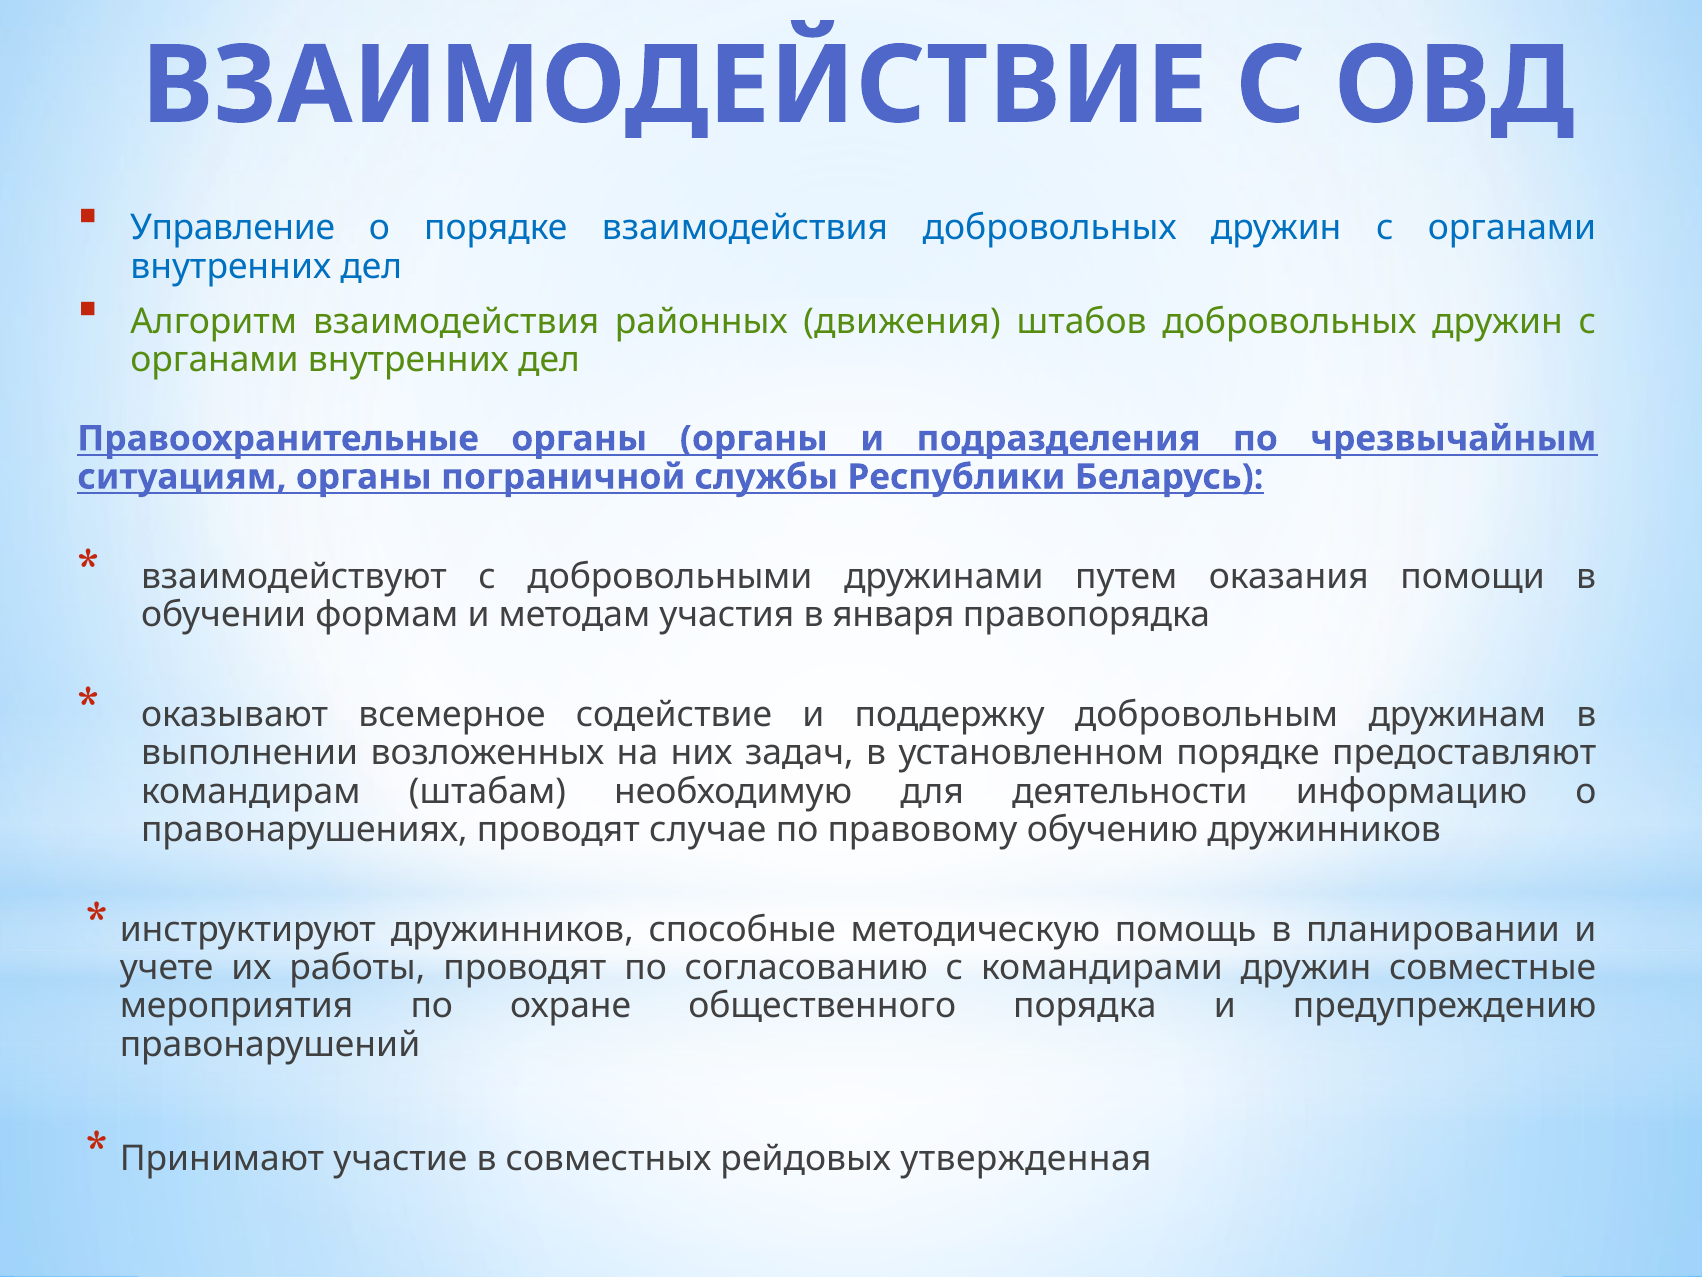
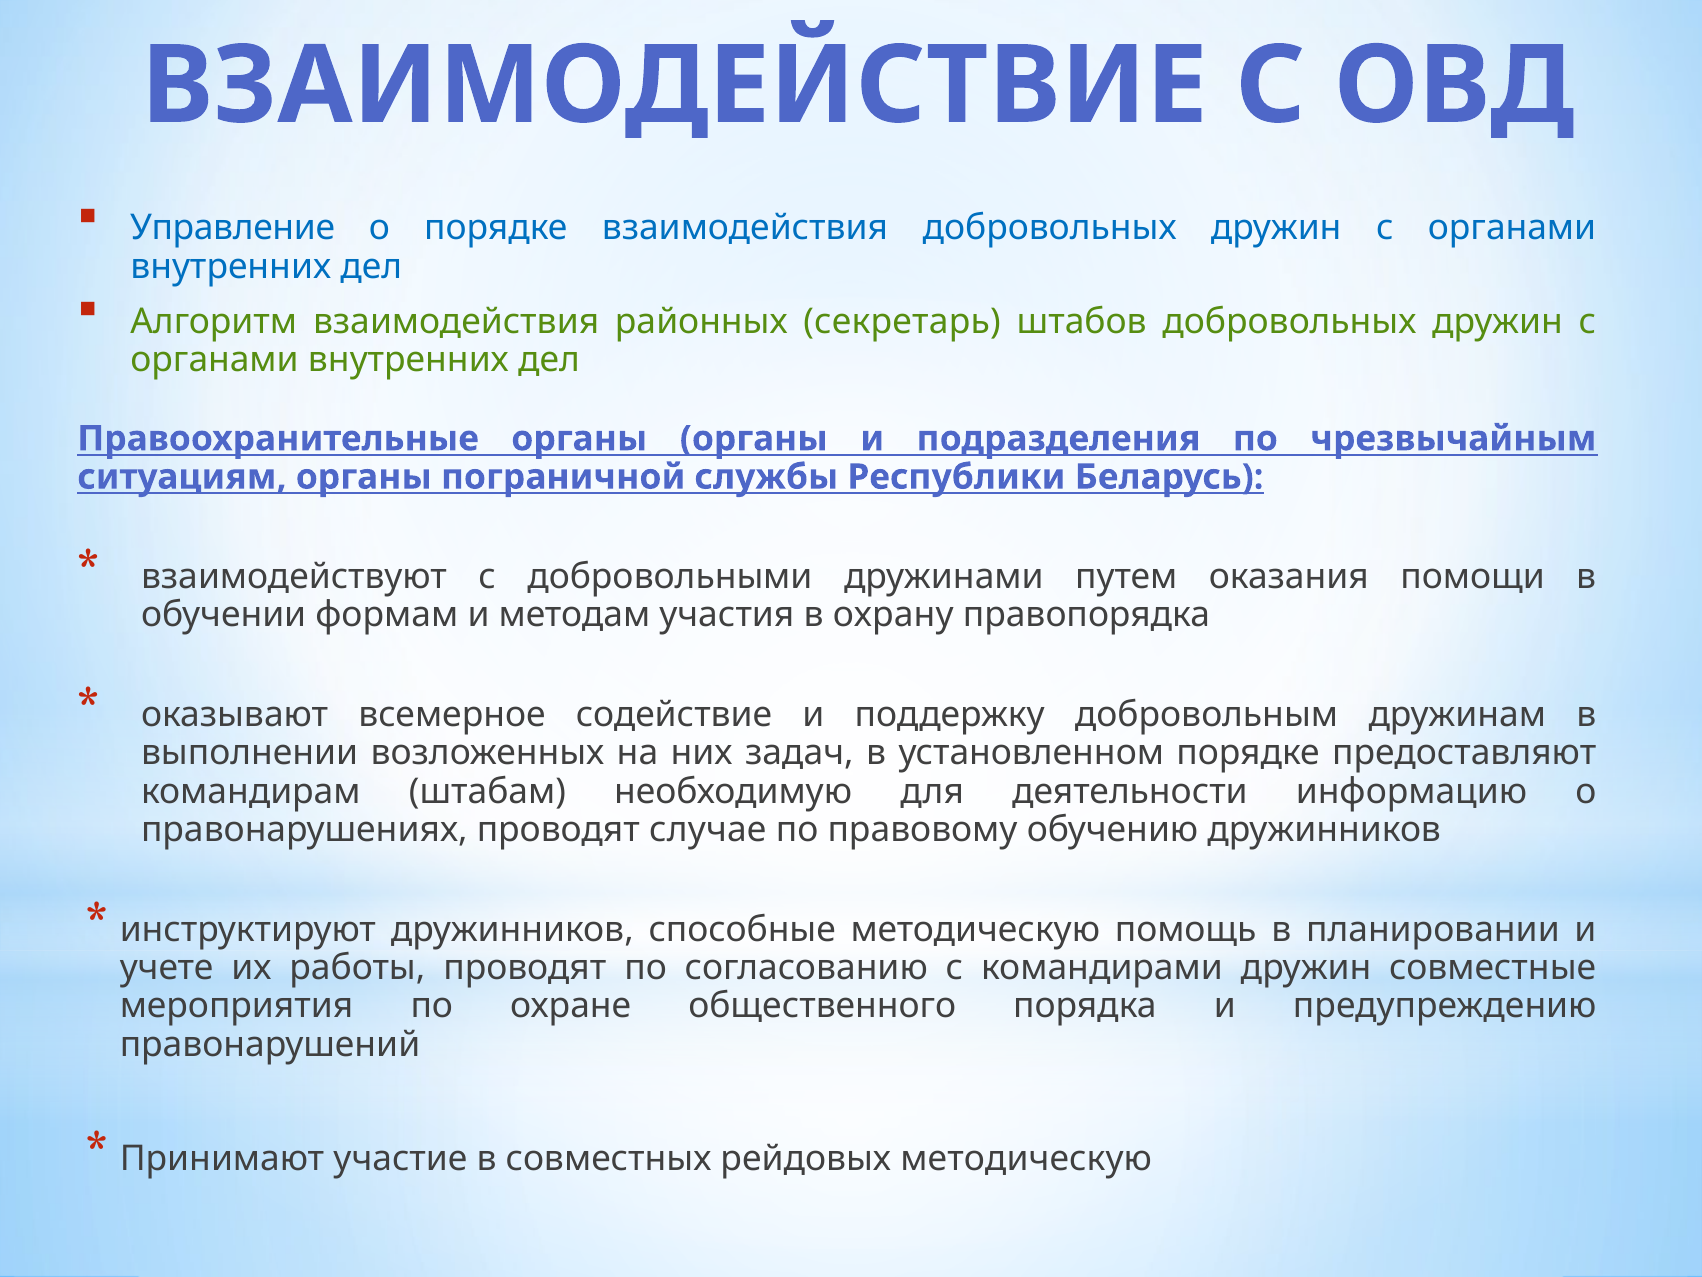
движения: движения -> секретарь
января: января -> охрану
рейдовых утвержденная: утвержденная -> методическую
